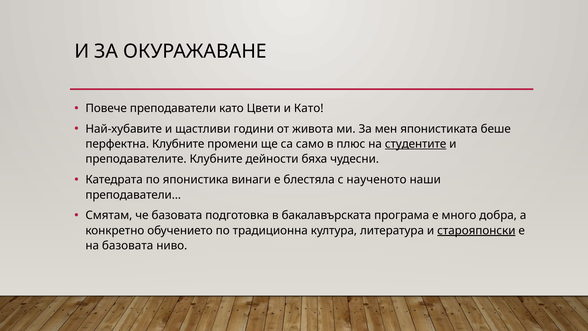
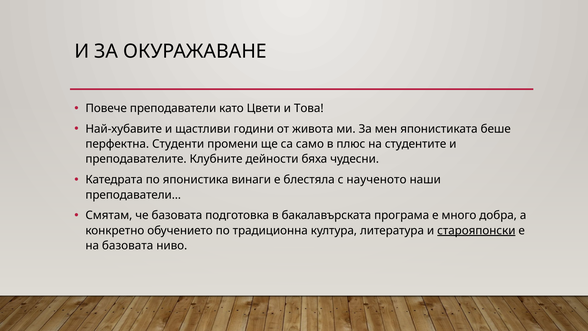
и Като: Като -> Това
перфектна Клубните: Клубните -> Студенти
студентите underline: present -> none
